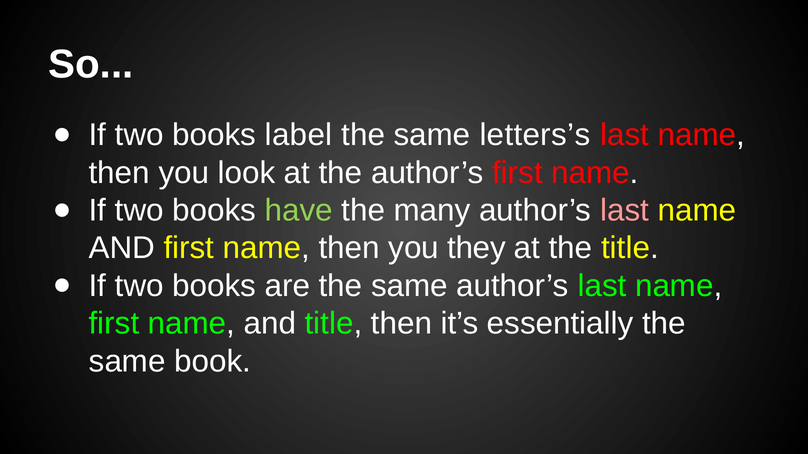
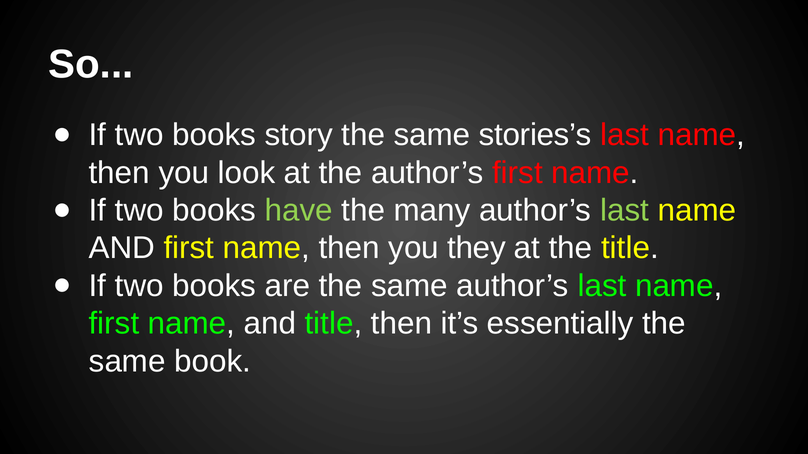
label: label -> story
letters’s: letters’s -> stories’s
last at (625, 211) colour: pink -> light green
